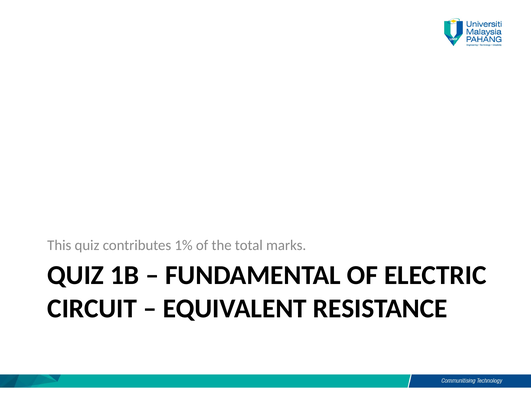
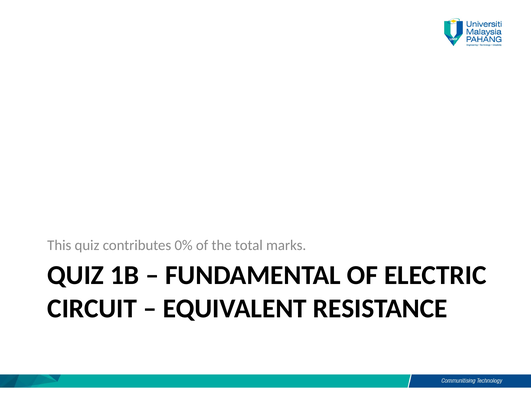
1%: 1% -> 0%
